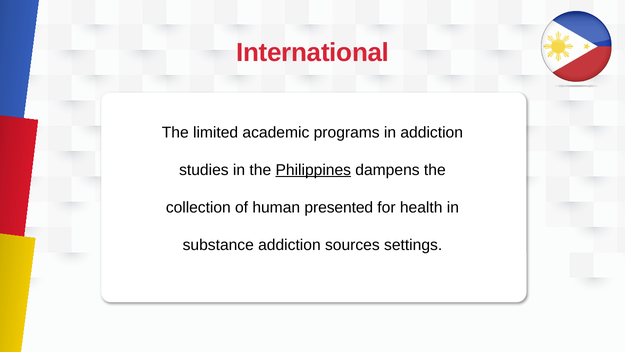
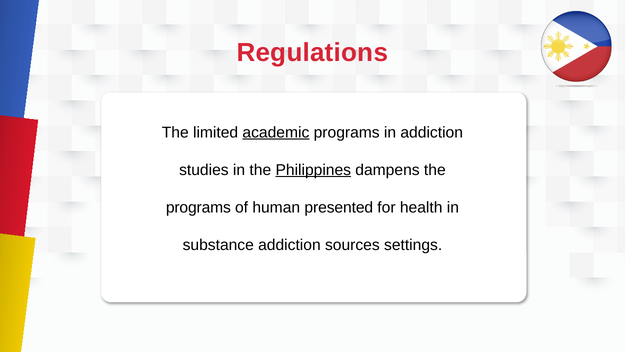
International: International -> Regulations
academic underline: none -> present
collection at (198, 207): collection -> programs
